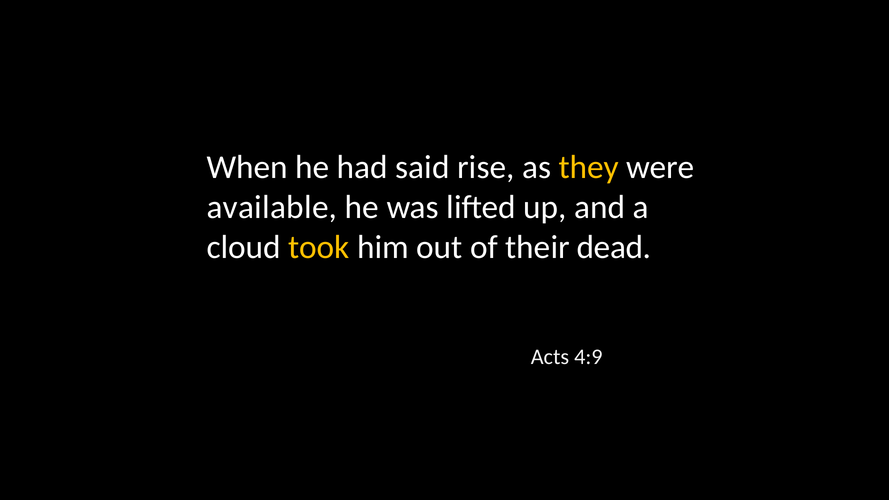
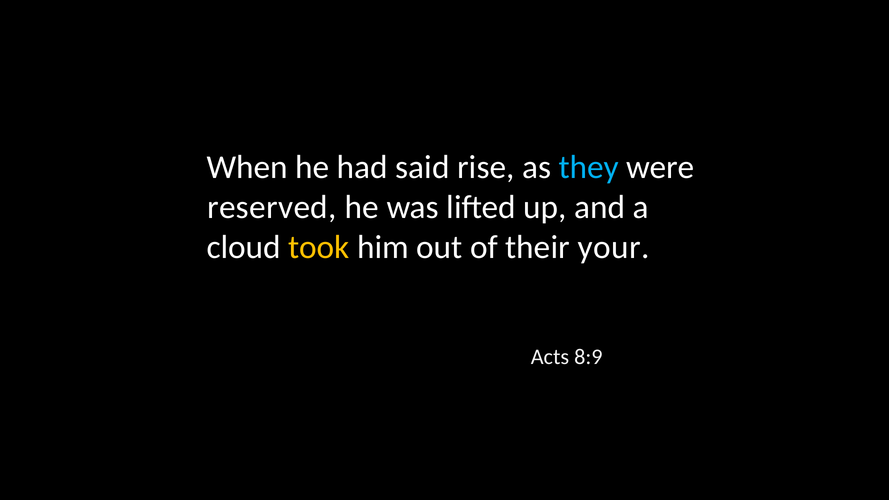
they colour: yellow -> light blue
available: available -> reserved
dead: dead -> your
4:9: 4:9 -> 8:9
